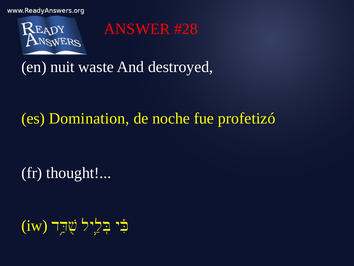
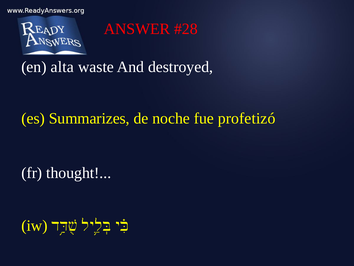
nuit: nuit -> alta
Domination: Domination -> Summarizes
